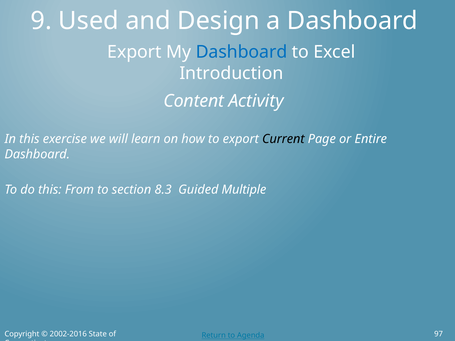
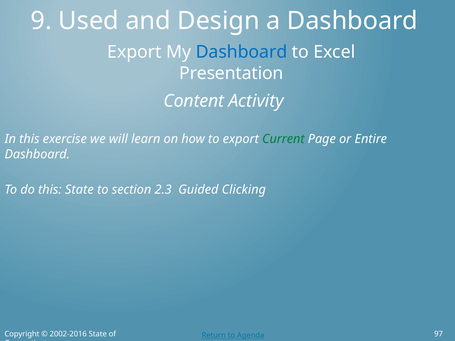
Introduction: Introduction -> Presentation
Current colour: black -> green
this From: From -> State
8.3: 8.3 -> 2.3
Multiple: Multiple -> Clicking
